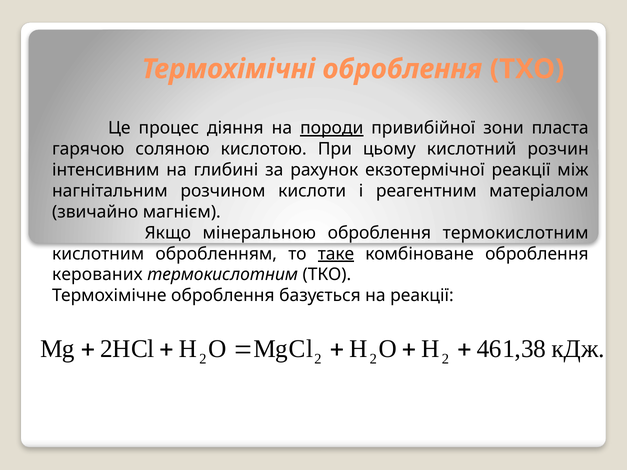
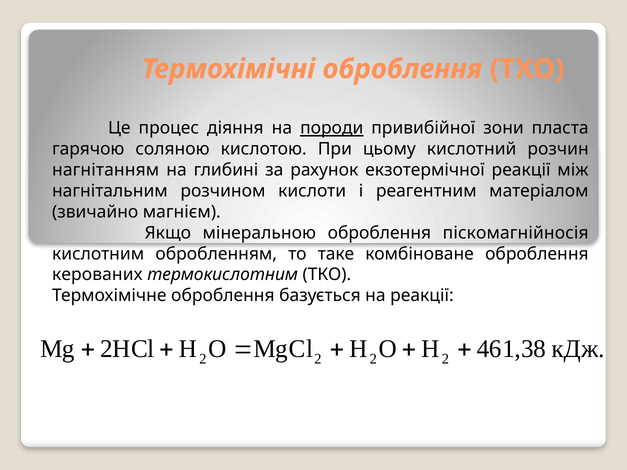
інтенсивним: інтенсивним -> нагнітанням
оброблення термокислотним: термокислотним -> піскомагнійносія
таке underline: present -> none
